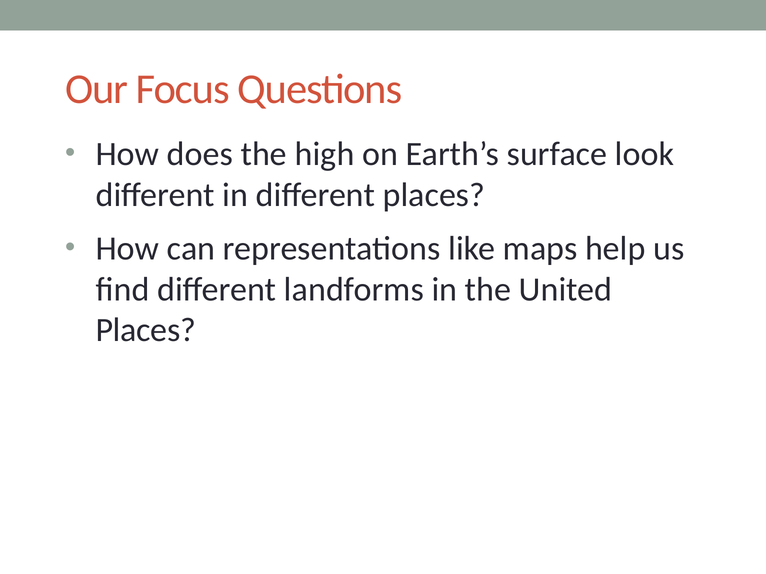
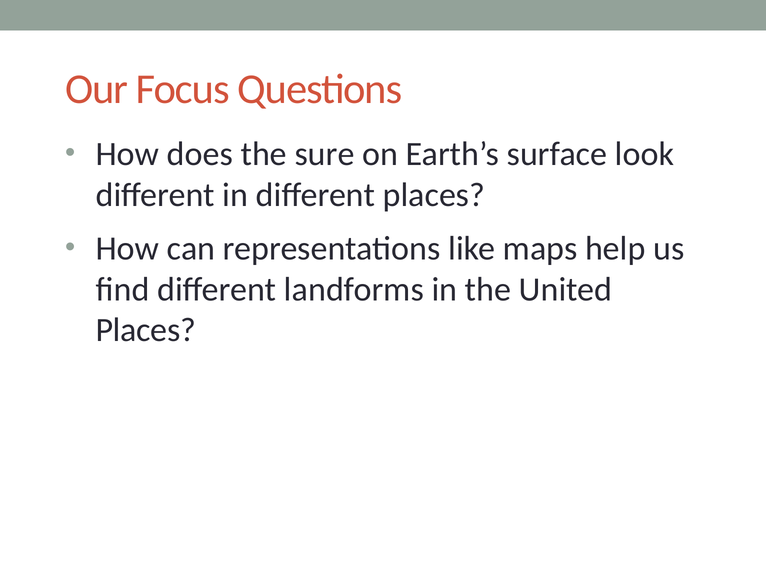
high: high -> sure
